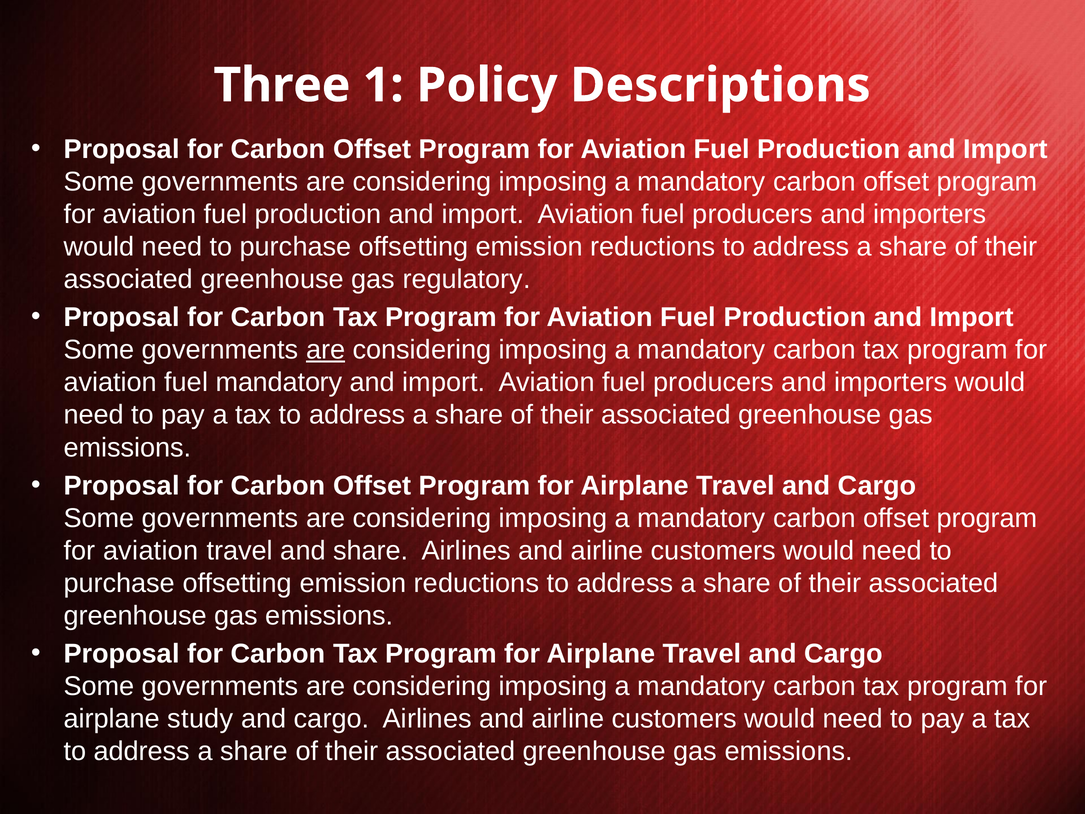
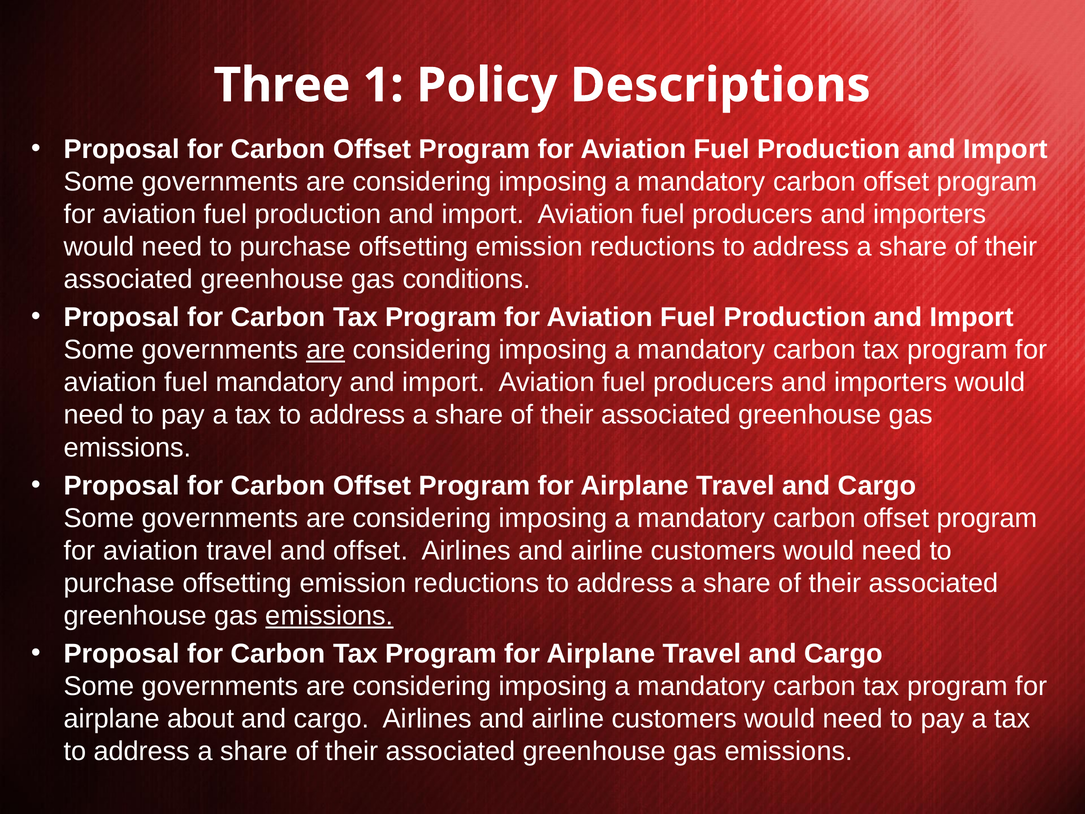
regulatory: regulatory -> conditions
and share: share -> offset
emissions at (329, 616) underline: none -> present
study: study -> about
